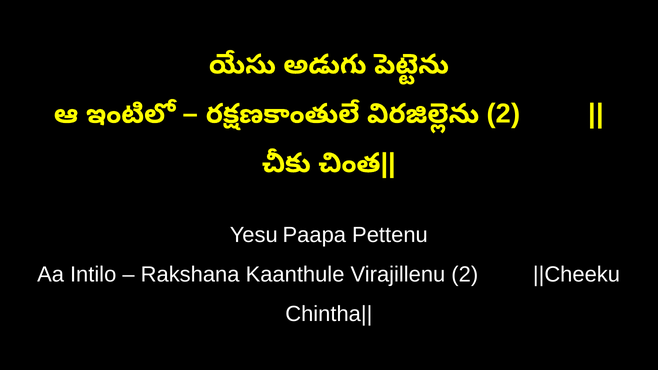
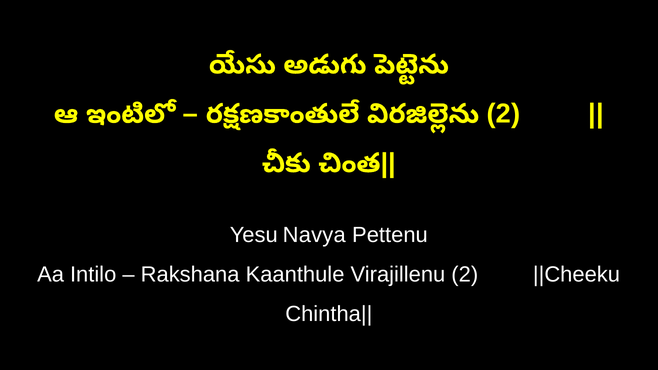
Paapa: Paapa -> Navya
